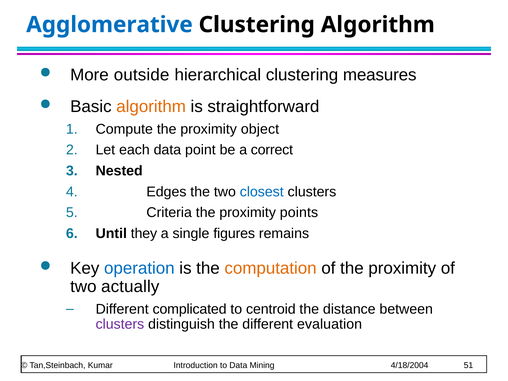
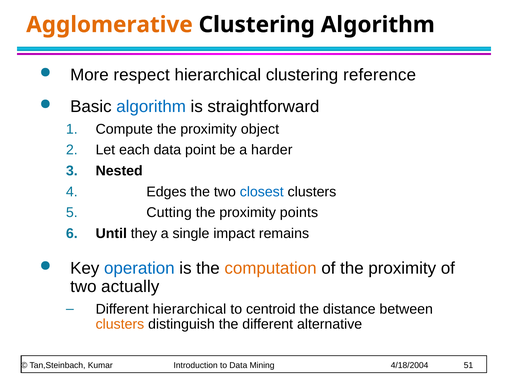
Agglomerative colour: blue -> orange
outside: outside -> respect
measures: measures -> reference
algorithm at (151, 107) colour: orange -> blue
correct: correct -> harder
Criteria: Criteria -> Cutting
figures: figures -> impact
Different complicated: complicated -> hierarchical
clusters at (120, 324) colour: purple -> orange
evaluation: evaluation -> alternative
